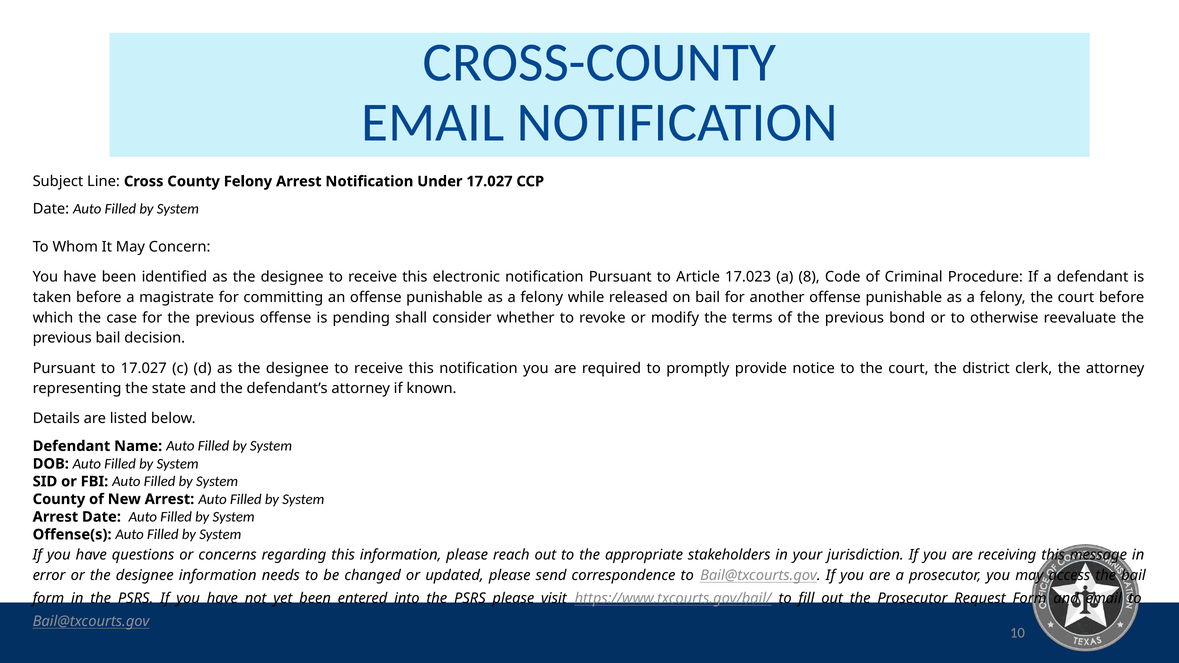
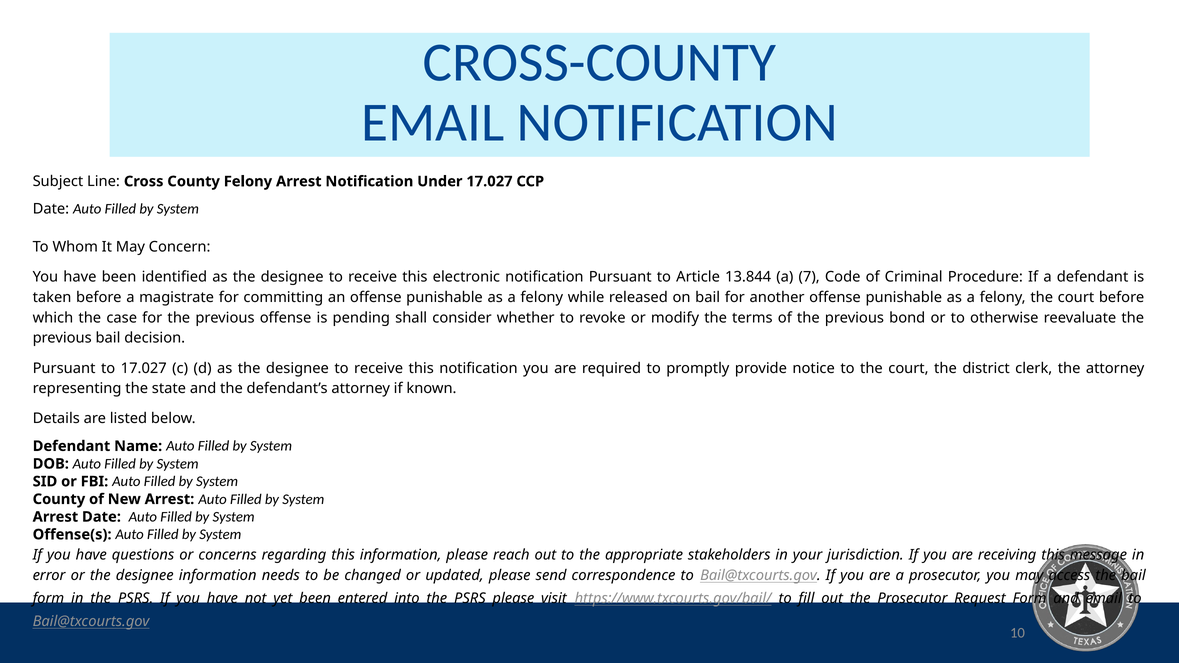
17.023: 17.023 -> 13.844
8: 8 -> 7
